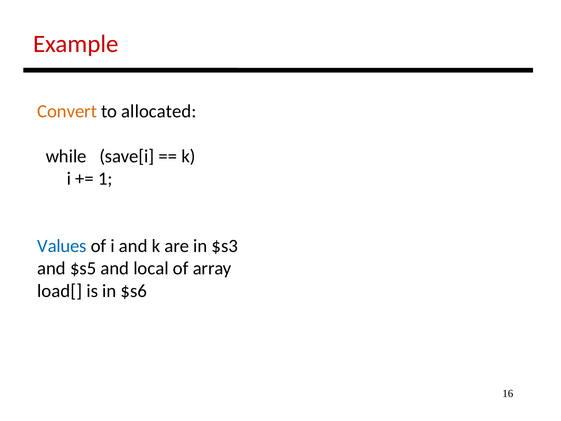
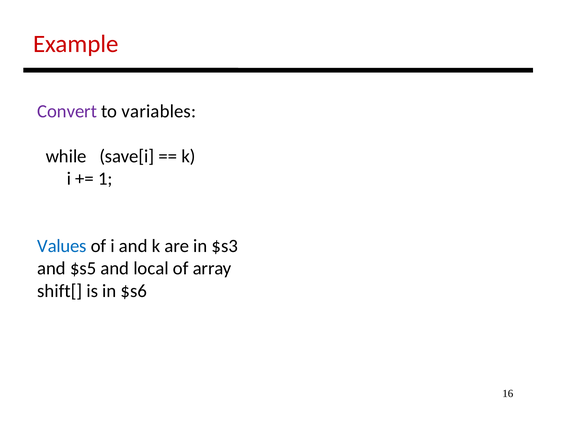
Convert colour: orange -> purple
allocated: allocated -> variables
load[: load[ -> shift[
